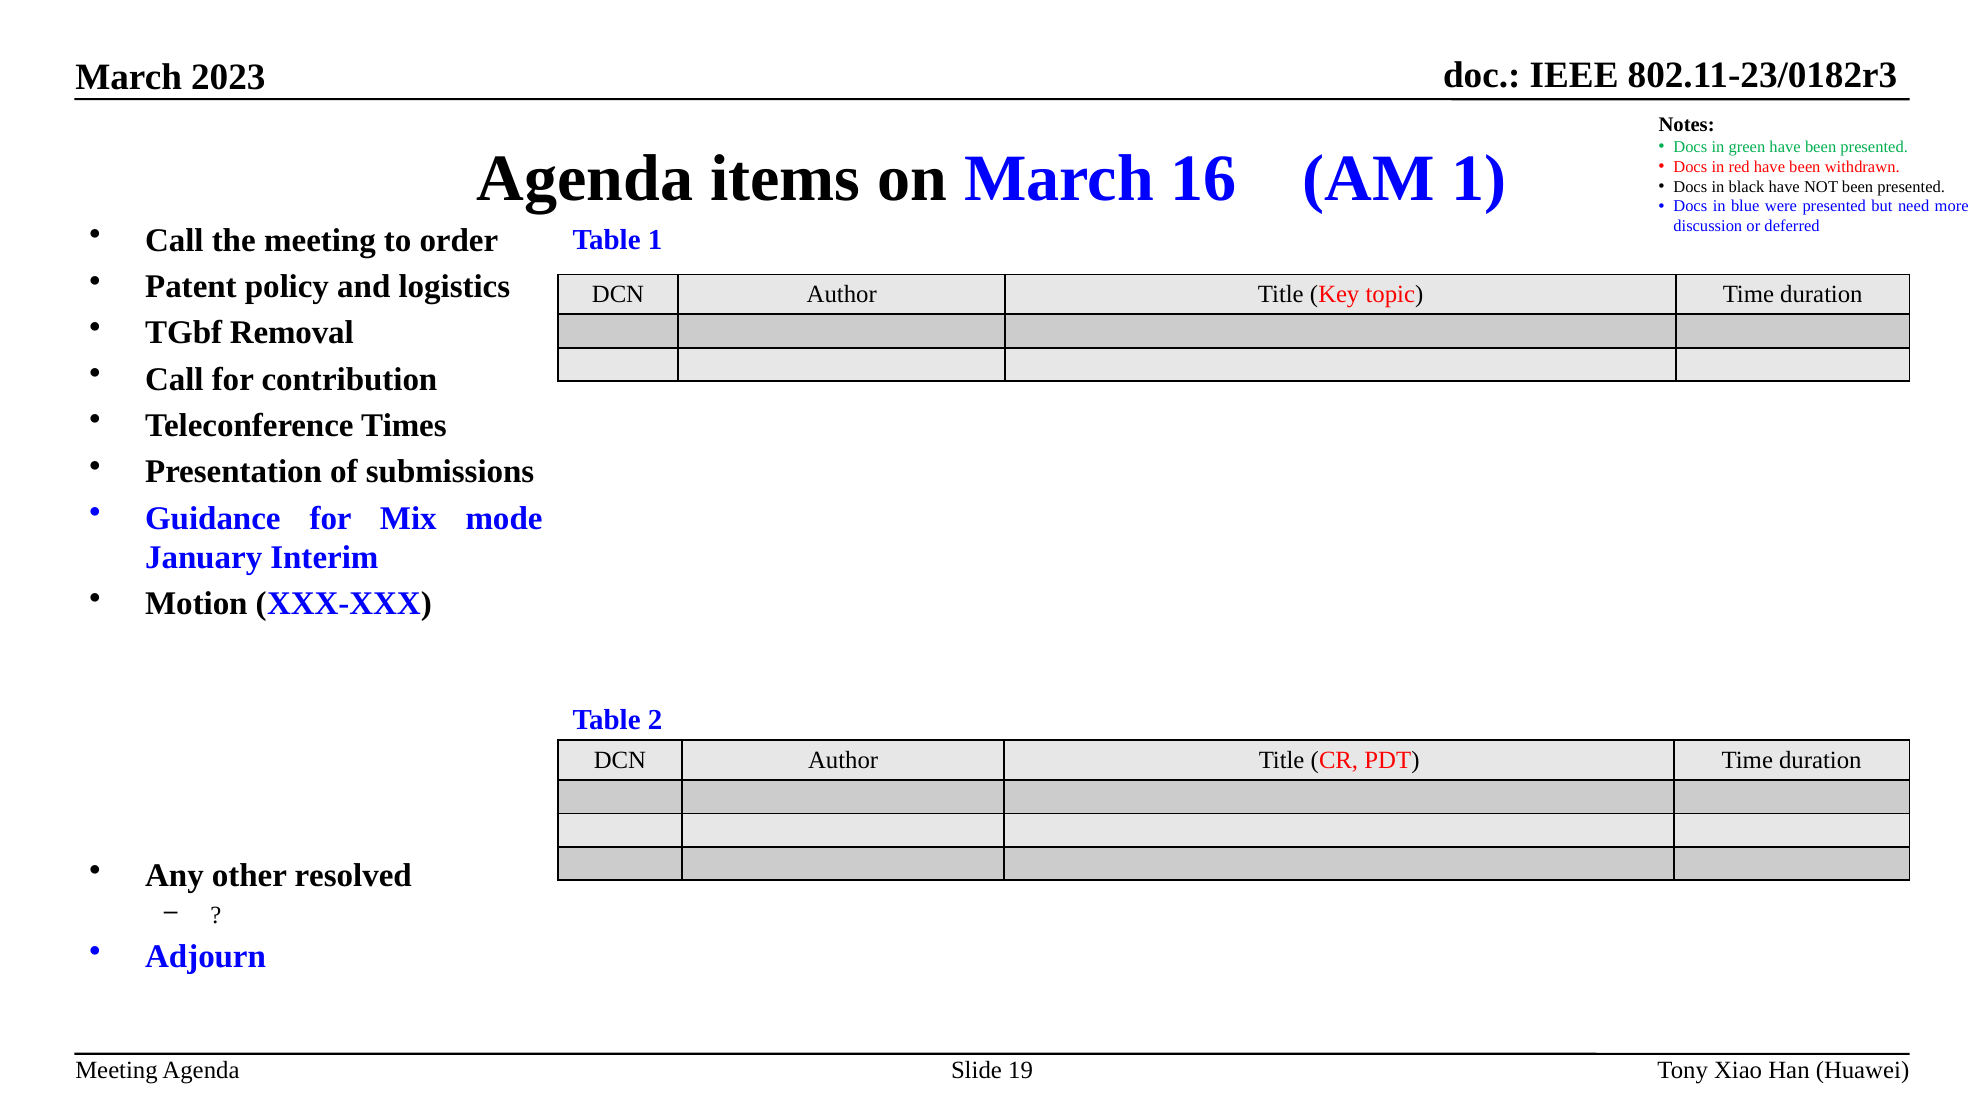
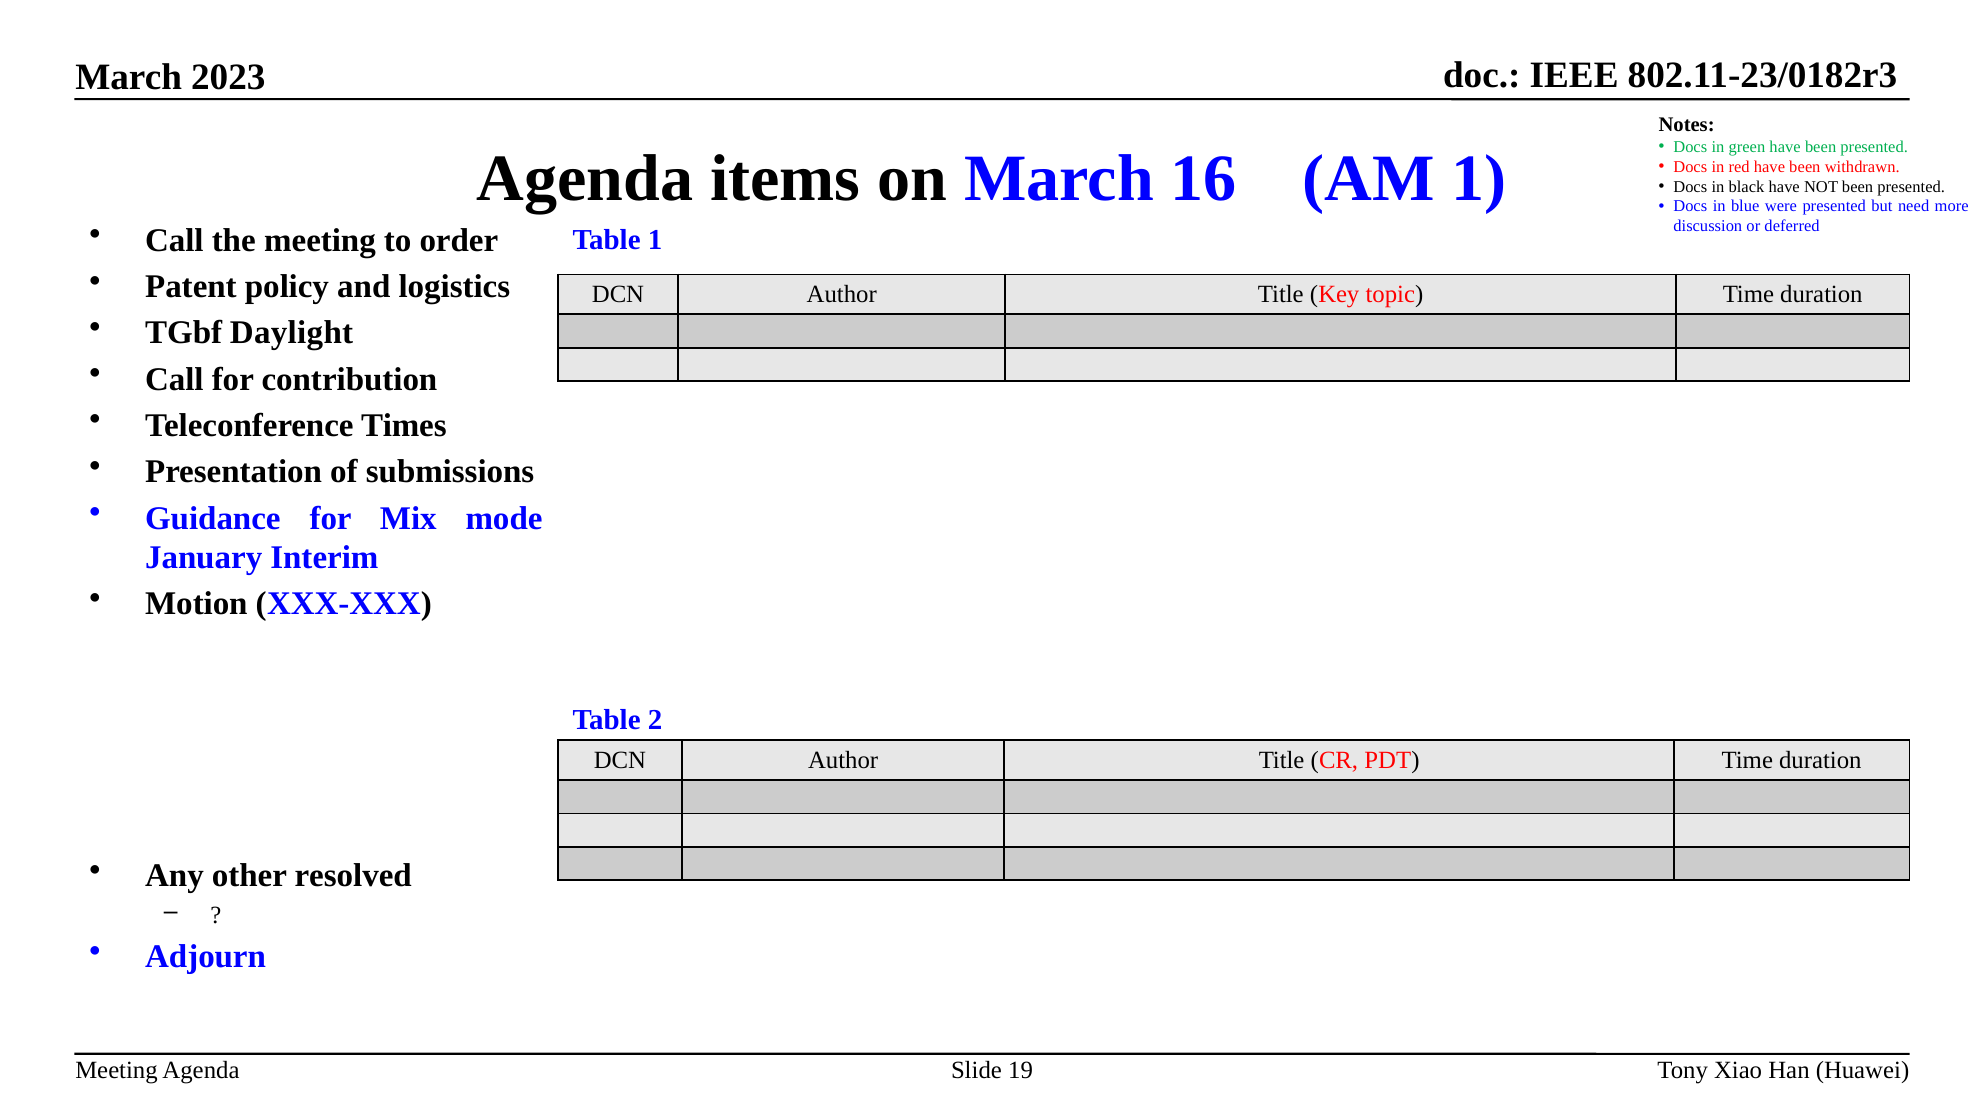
Removal: Removal -> Daylight
